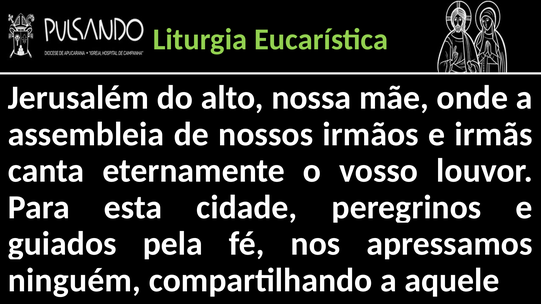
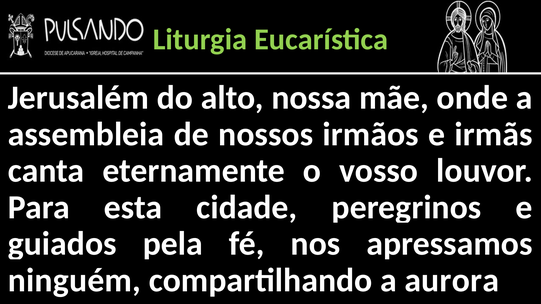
aquele: aquele -> aurora
